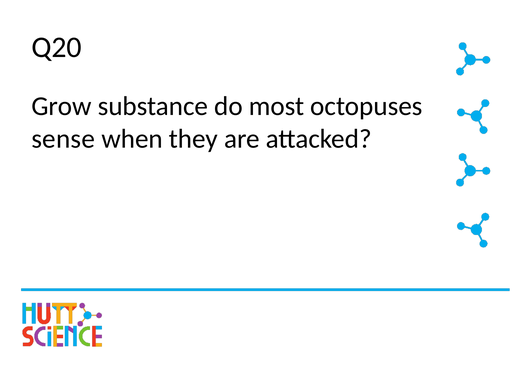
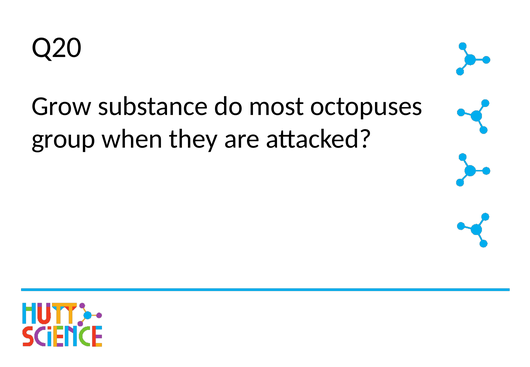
sense: sense -> group
